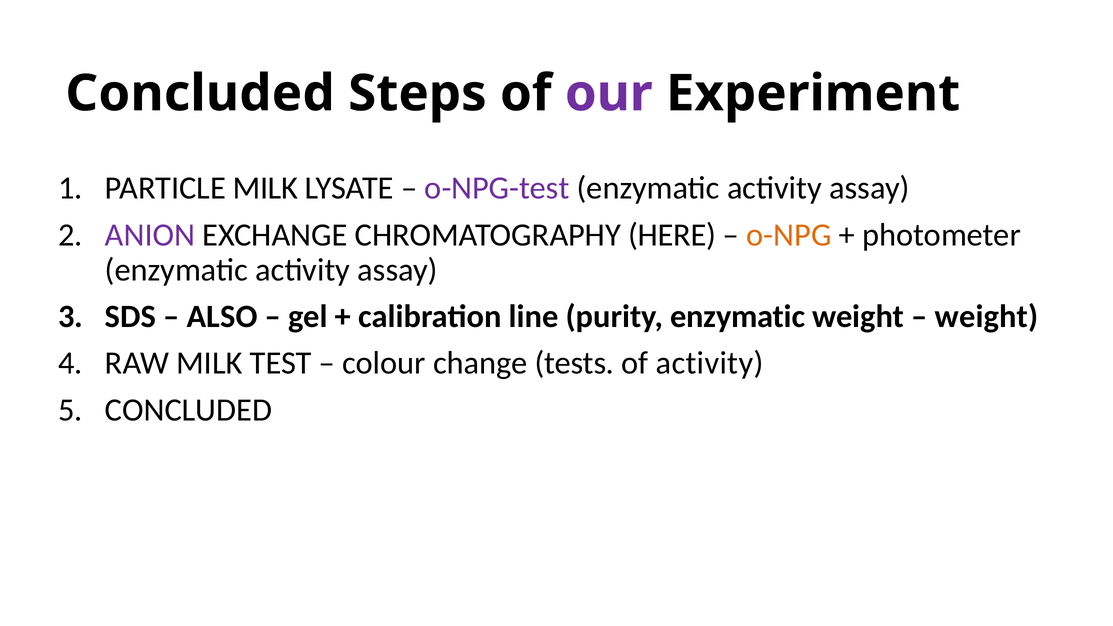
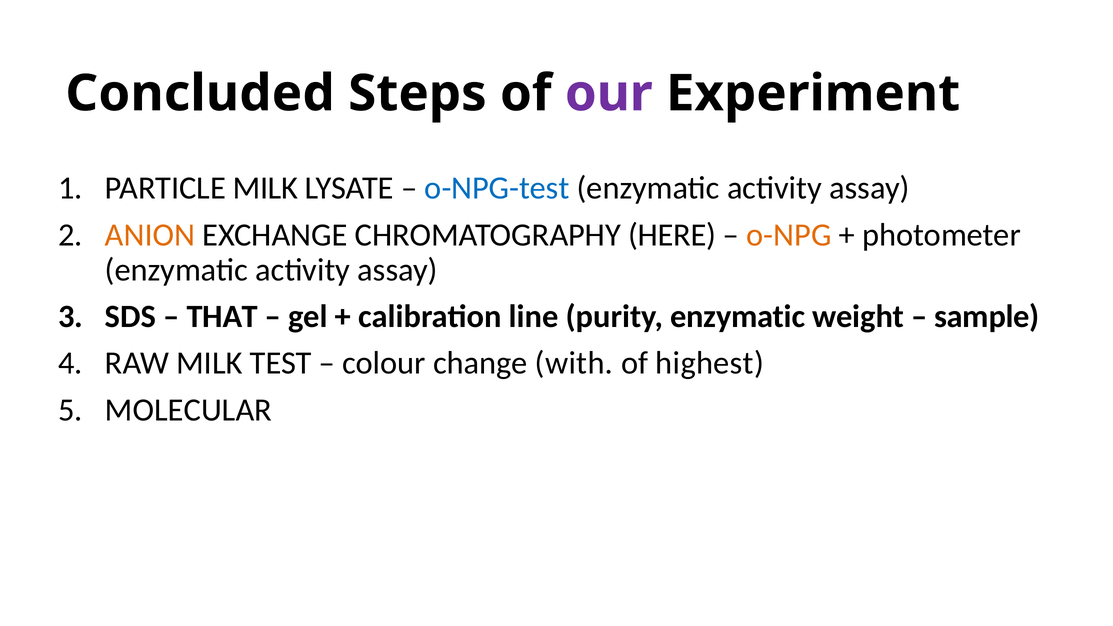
o-NPG-test colour: purple -> blue
ANION colour: purple -> orange
ALSO: ALSO -> THAT
weight at (987, 317): weight -> sample
tests: tests -> with
of activity: activity -> highest
CONCLUDED at (188, 410): CONCLUDED -> MOLECULAR
